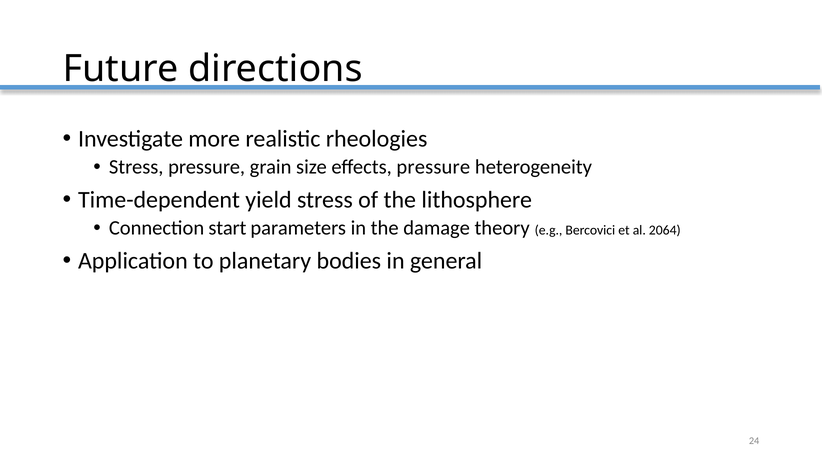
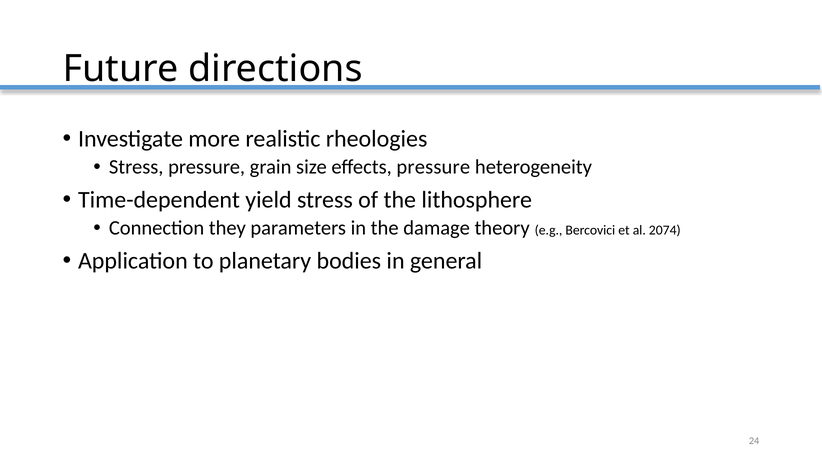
start: start -> they
2064: 2064 -> 2074
